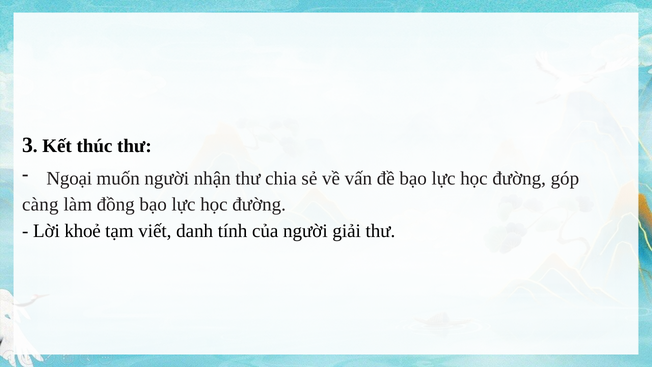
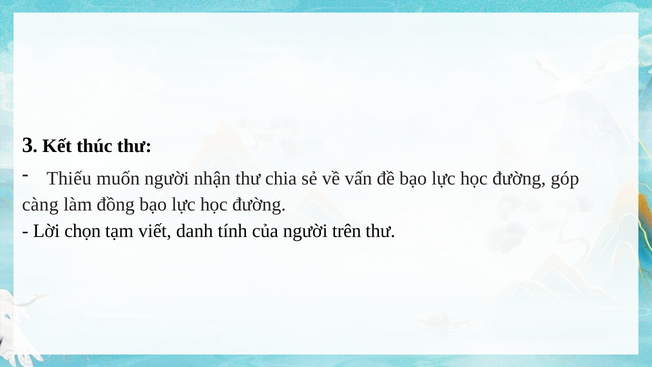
Ngoại: Ngoại -> Thiếu
khoẻ: khoẻ -> chọn
giải: giải -> trên
